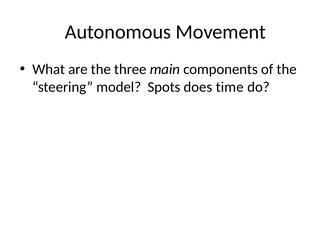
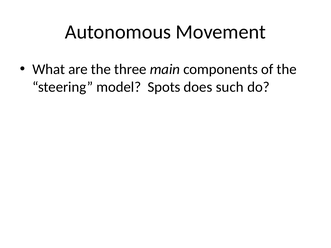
time: time -> such
